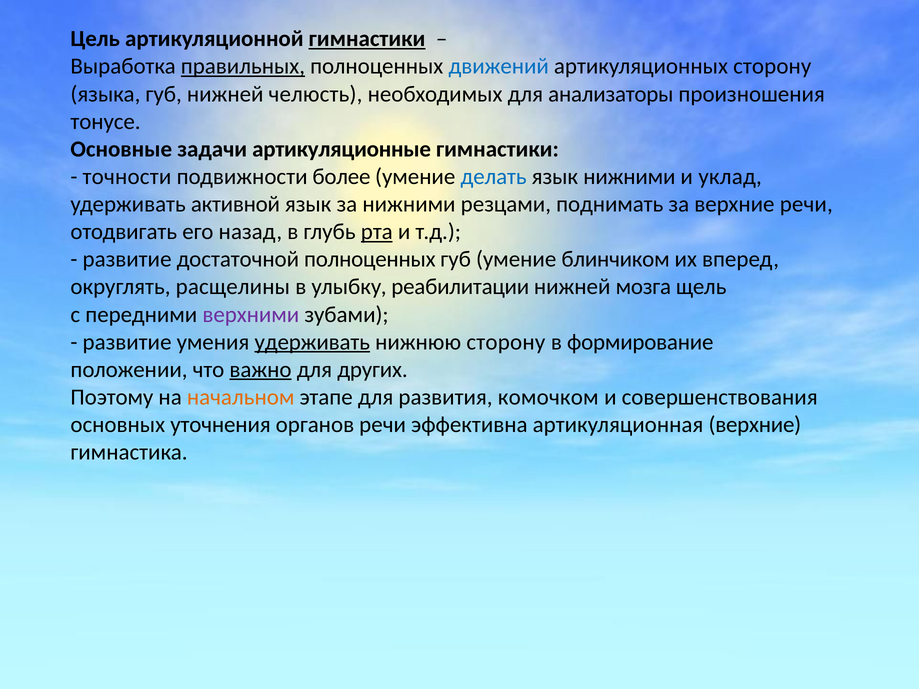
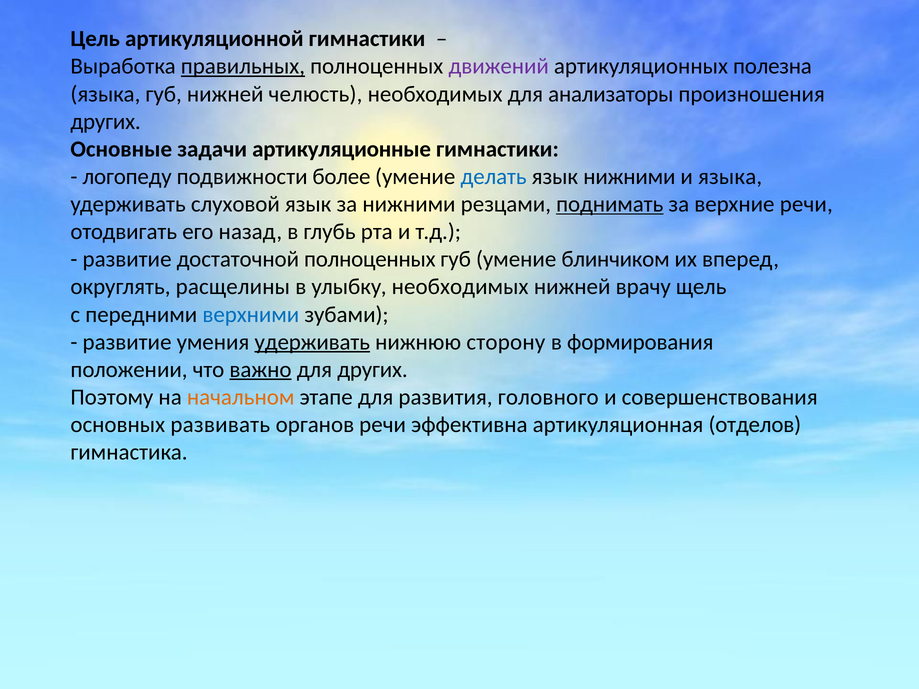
гимнастики at (367, 39) underline: present -> none
движений colour: blue -> purple
артикуляционных сторону: сторону -> полезна
тонусе at (106, 122): тонусе -> других
точности: точности -> логопеду
и уклад: уклад -> языка
активной: активной -> слуховой
поднимать underline: none -> present
рта underline: present -> none
улыбку реабилитации: реабилитации -> необходимых
мозга: мозга -> врачу
верхними colour: purple -> blue
формирование: формирование -> формирования
комочком: комочком -> головного
уточнения: уточнения -> развивать
артикуляционная верхние: верхние -> отделов
